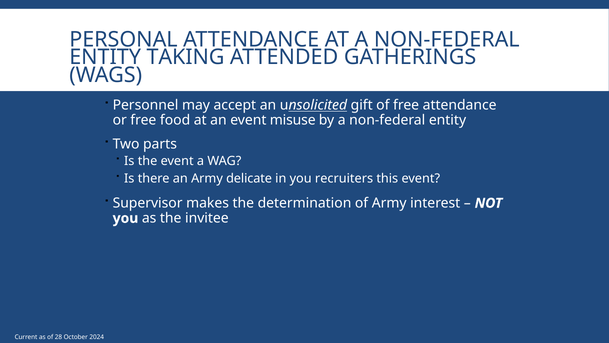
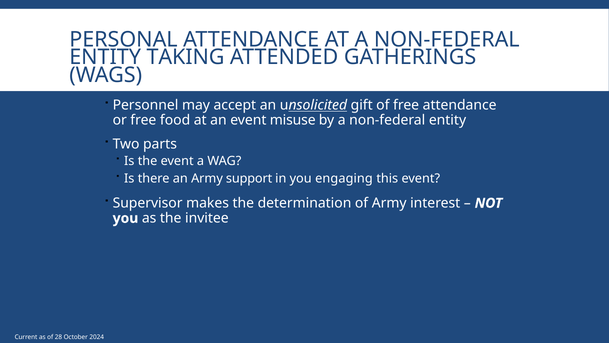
delicate: delicate -> support
recruiters: recruiters -> engaging
